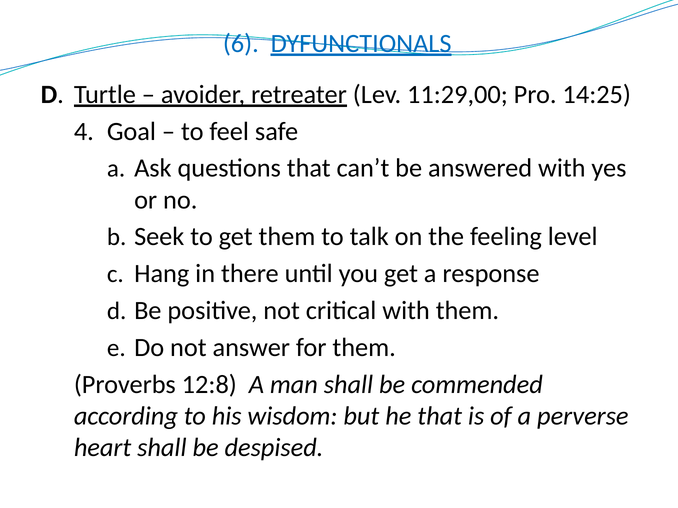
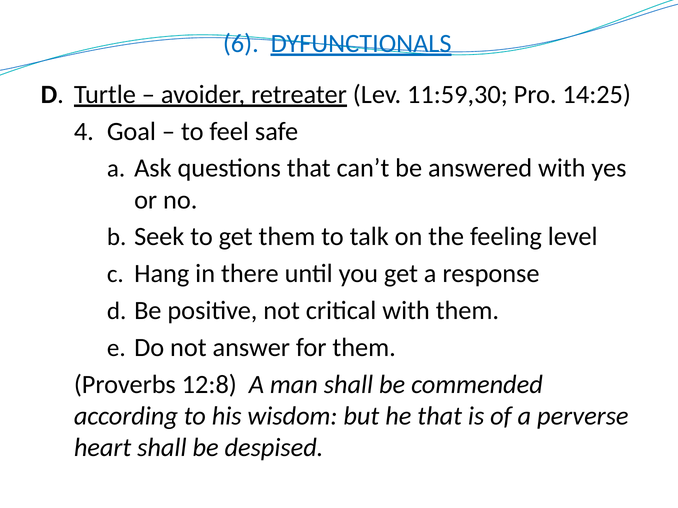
11:29,00: 11:29,00 -> 11:59,30
